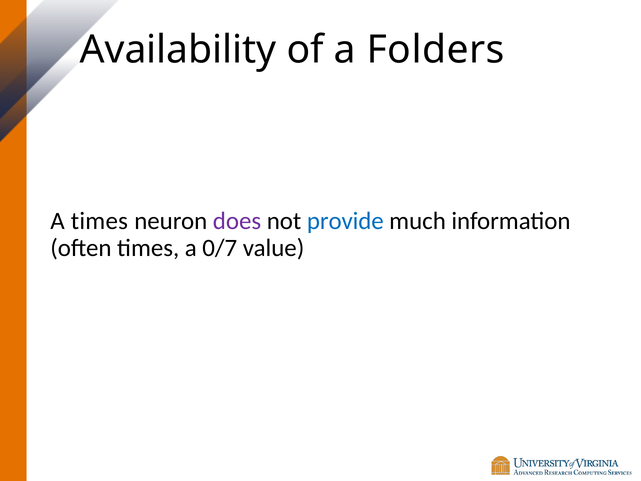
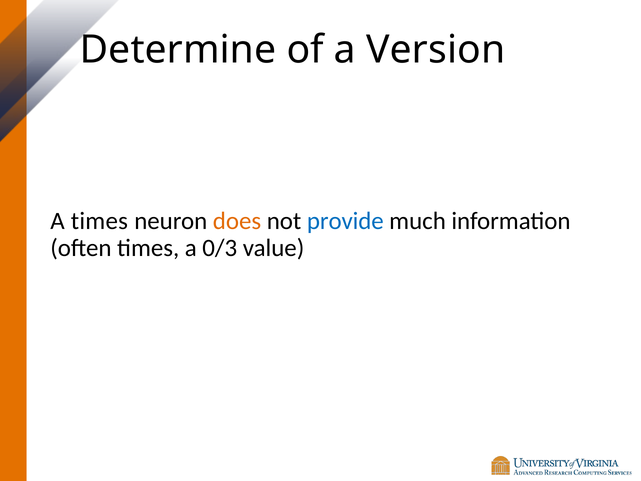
Availability: Availability -> Determine
Folders: Folders -> Version
does colour: purple -> orange
0/7: 0/7 -> 0/3
